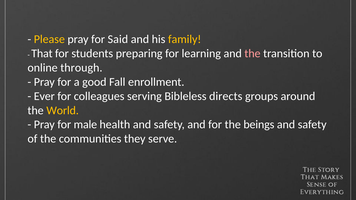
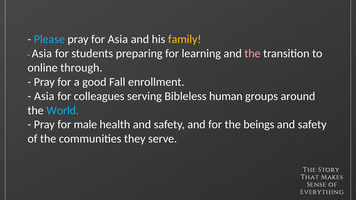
Please colour: yellow -> light blue
for Said: Said -> Asia
That at (42, 54): That -> Asia
Ever at (44, 96): Ever -> Asia
directs: directs -> human
World colour: yellow -> light blue
